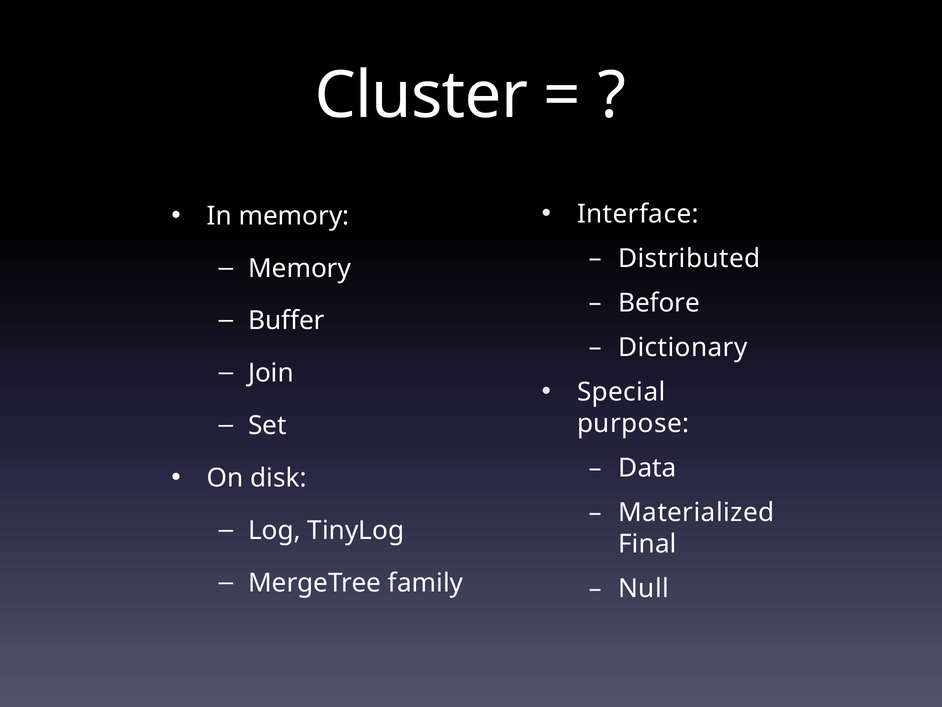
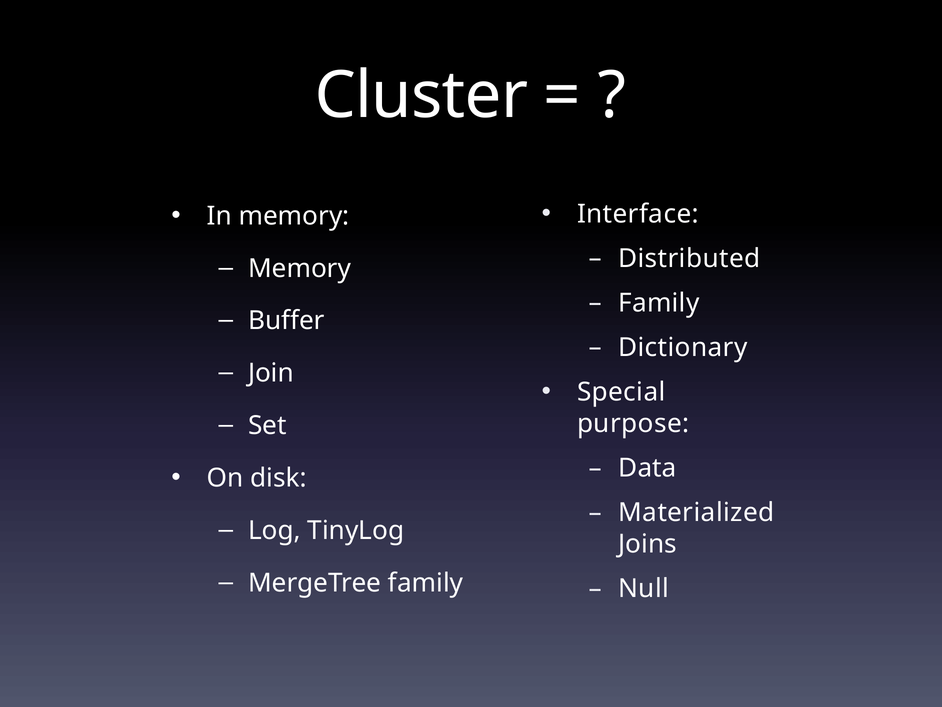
Before at (659, 303): Before -> Family
Final: Final -> Joins
